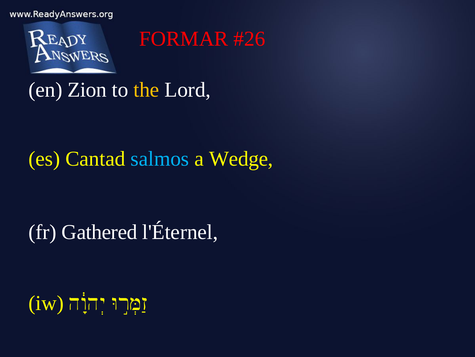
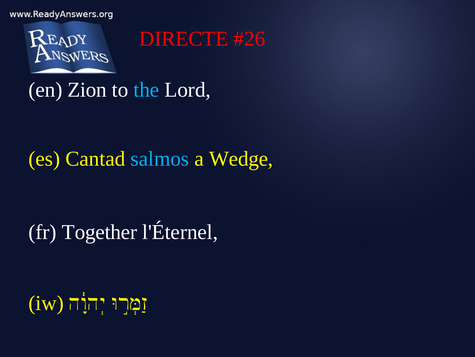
FORMAR: FORMAR -> DIRECTE
the colour: yellow -> light blue
Gathered: Gathered -> Together
